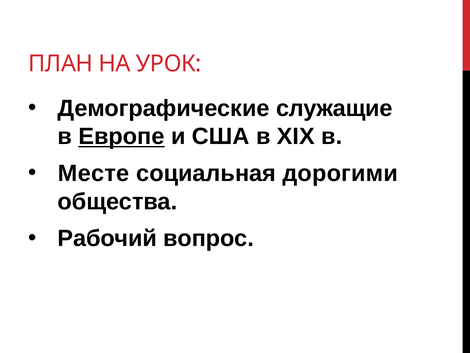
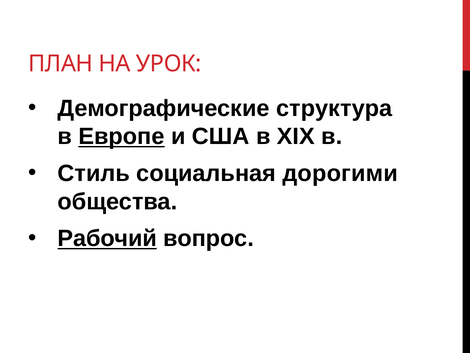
служащие: служащие -> структура
Месте: Месте -> Стиль
Рабочий underline: none -> present
